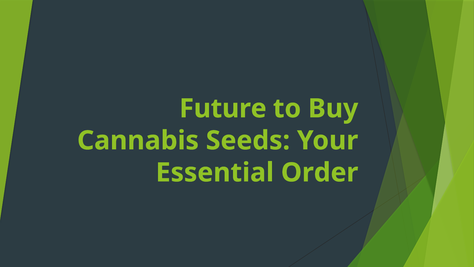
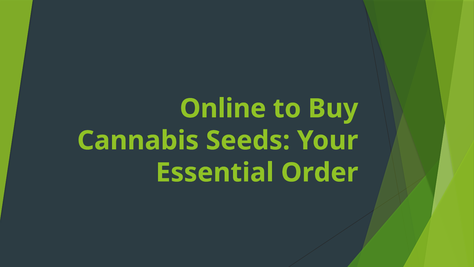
Future: Future -> Online
